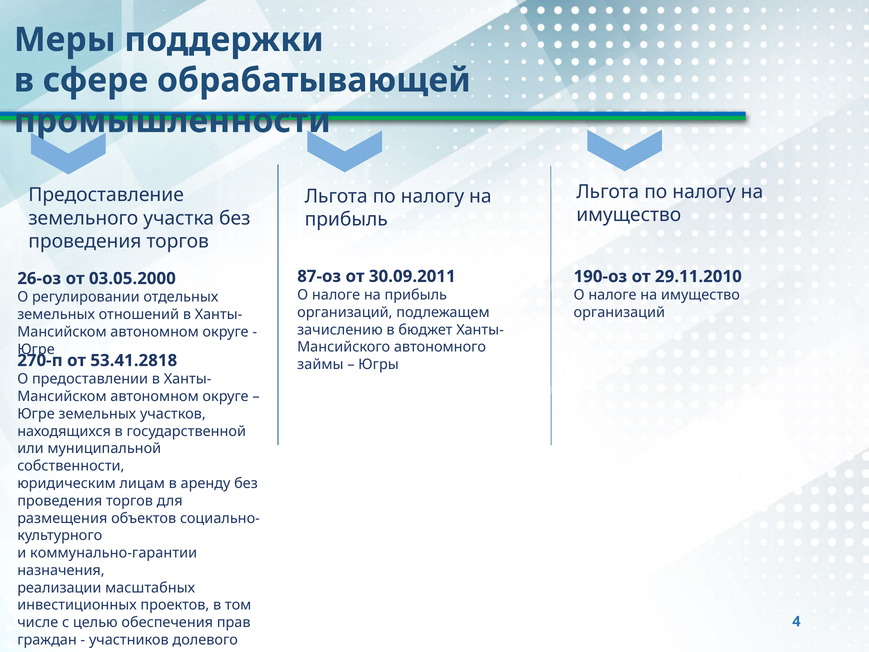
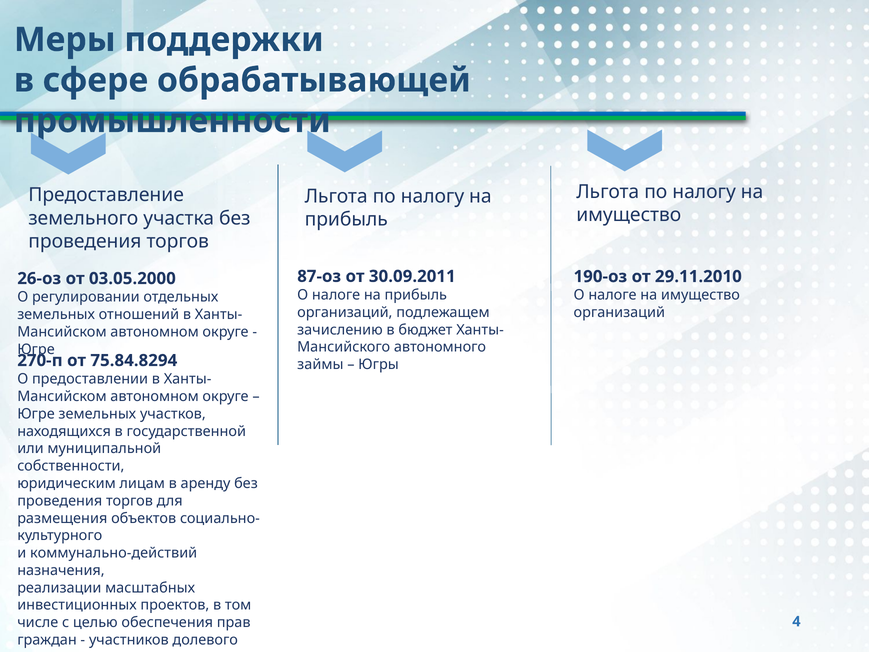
53.41.2818: 53.41.2818 -> 75.84.8294
коммунально-гарантии: коммунально-гарантии -> коммунально-действий
